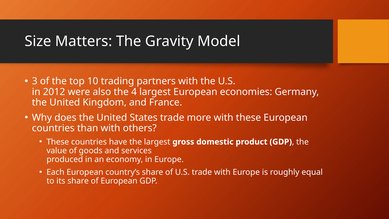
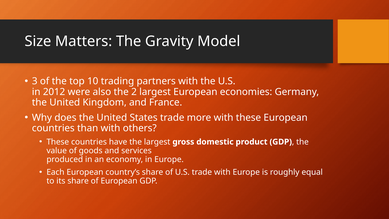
4: 4 -> 2
